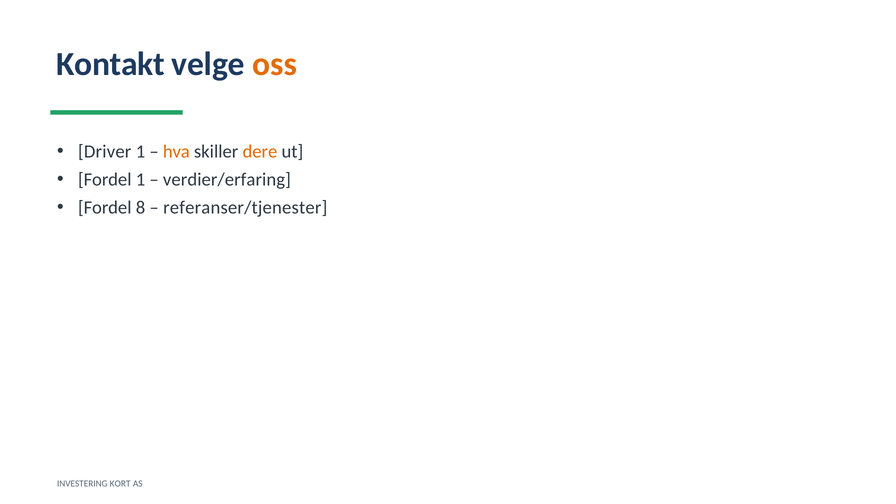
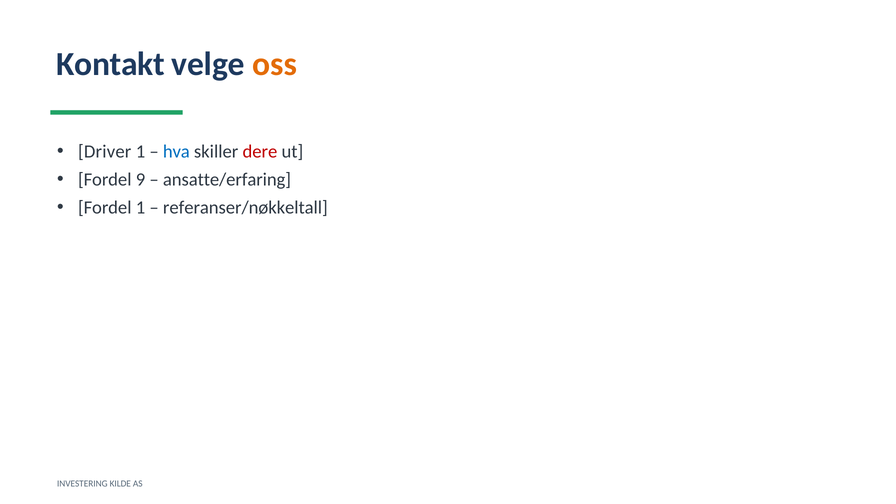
hva colour: orange -> blue
dere colour: orange -> red
Fordel 1: 1 -> 9
verdier/erfaring: verdier/erfaring -> ansatte/erfaring
Fordel 8: 8 -> 1
referanser/tjenester: referanser/tjenester -> referanser/nøkkeltall
KORT: KORT -> KILDE
